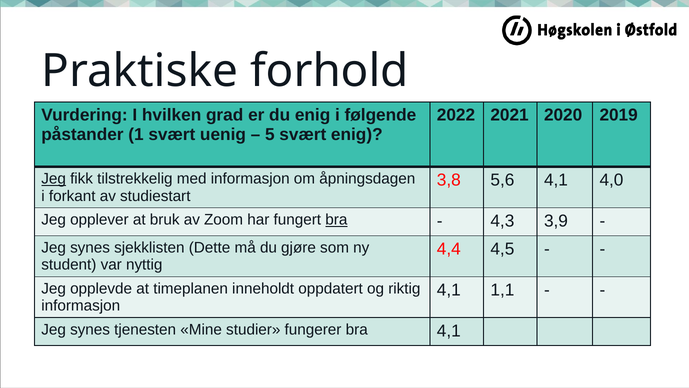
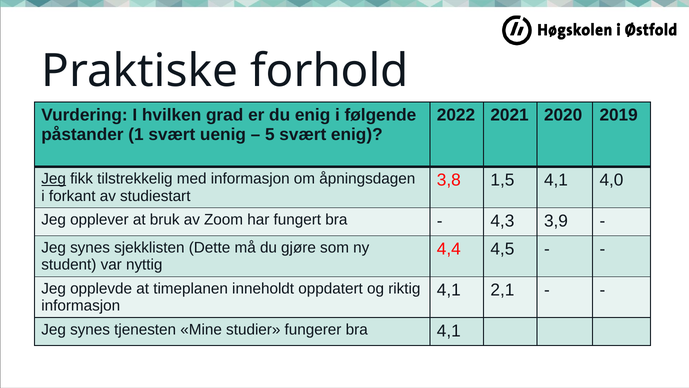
5,6: 5,6 -> 1,5
bra at (336, 220) underline: present -> none
1,1: 1,1 -> 2,1
